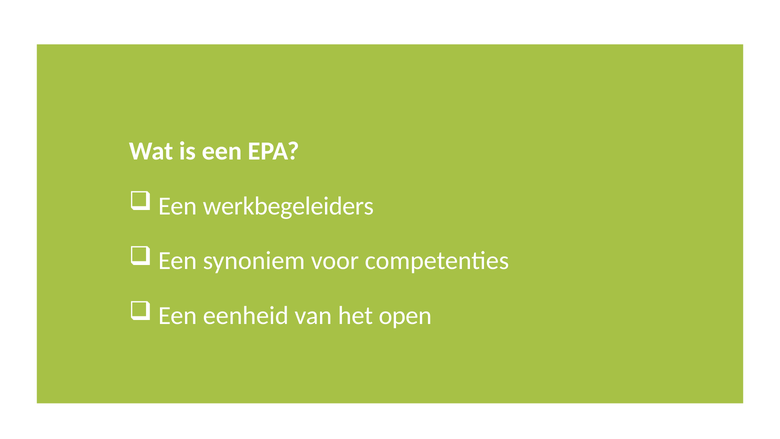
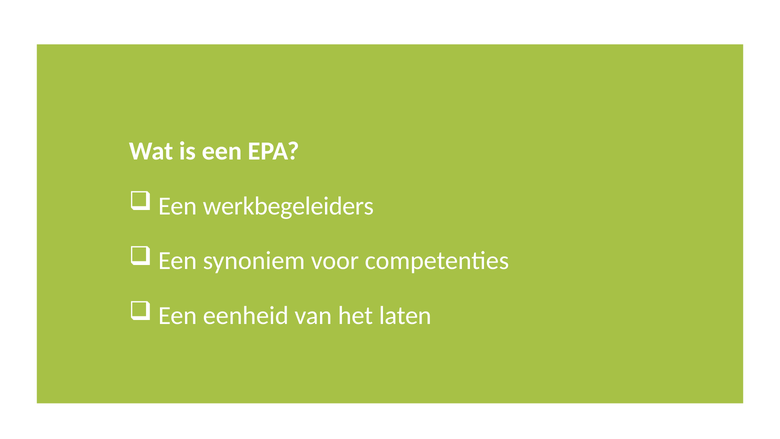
open: open -> laten
